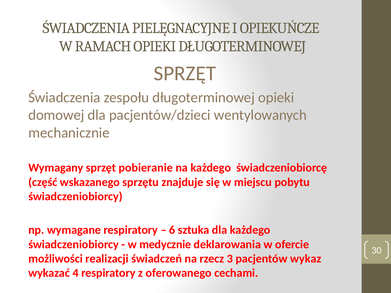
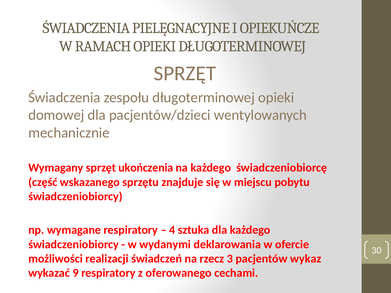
pobieranie: pobieranie -> ukończenia
6: 6 -> 4
medycznie: medycznie -> wydanymi
4: 4 -> 9
